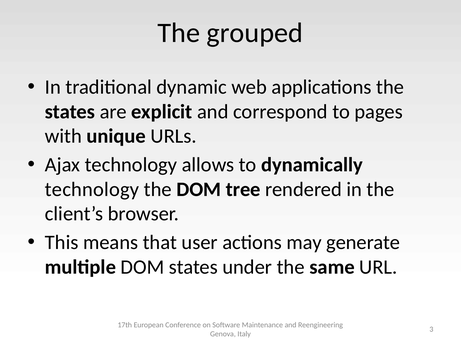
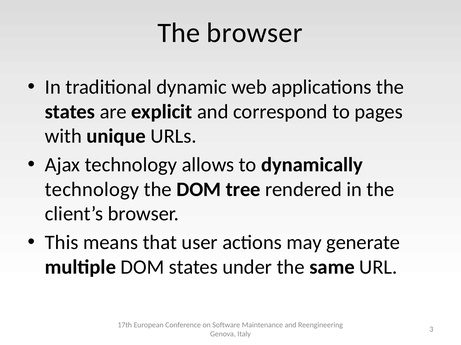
The grouped: grouped -> browser
